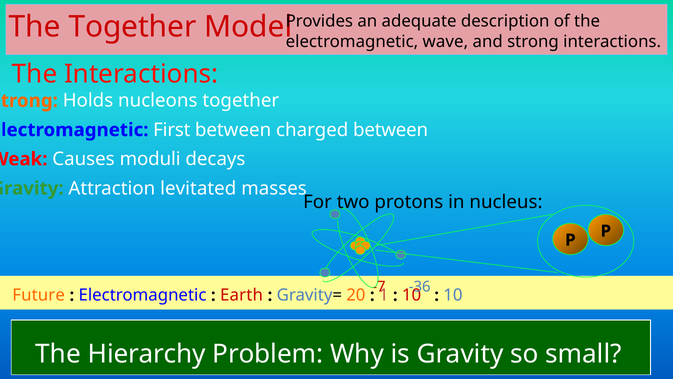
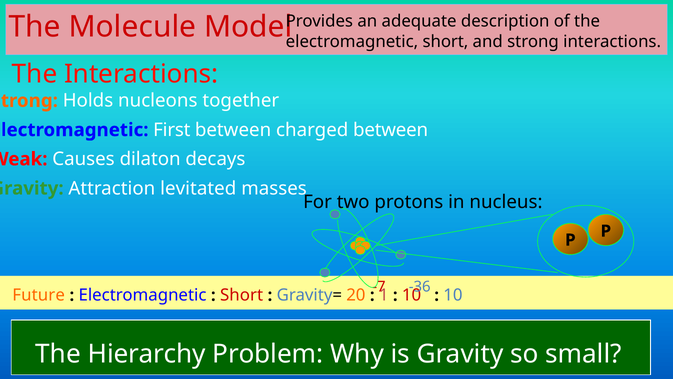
The Together: Together -> Molecule
electromagnetic wave: wave -> short
moduli: moduli -> dilaton
Earth at (242, 295): Earth -> Short
